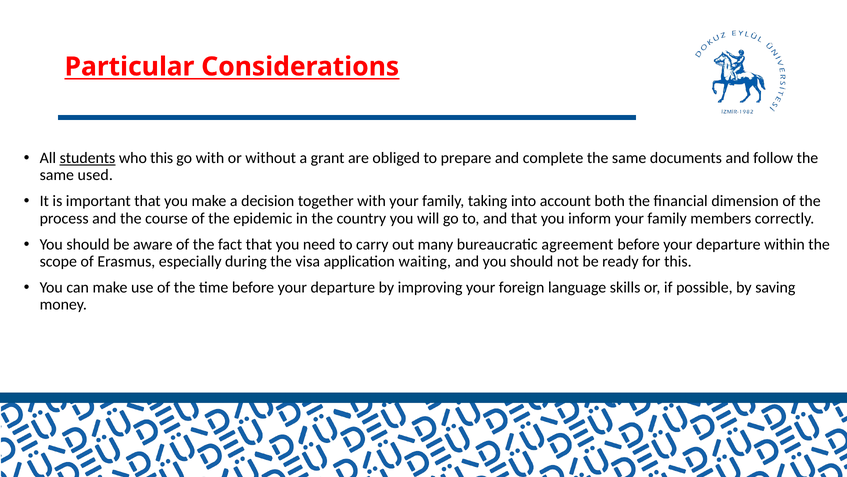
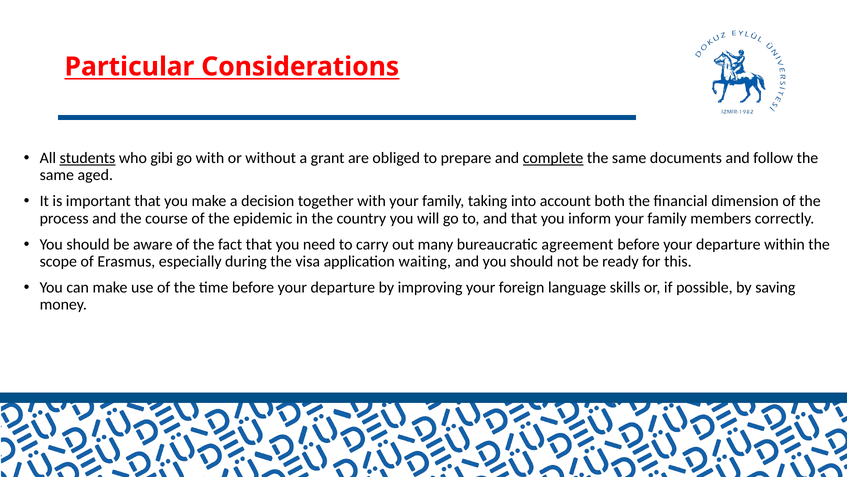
who this: this -> gibi
complete underline: none -> present
used: used -> aged
